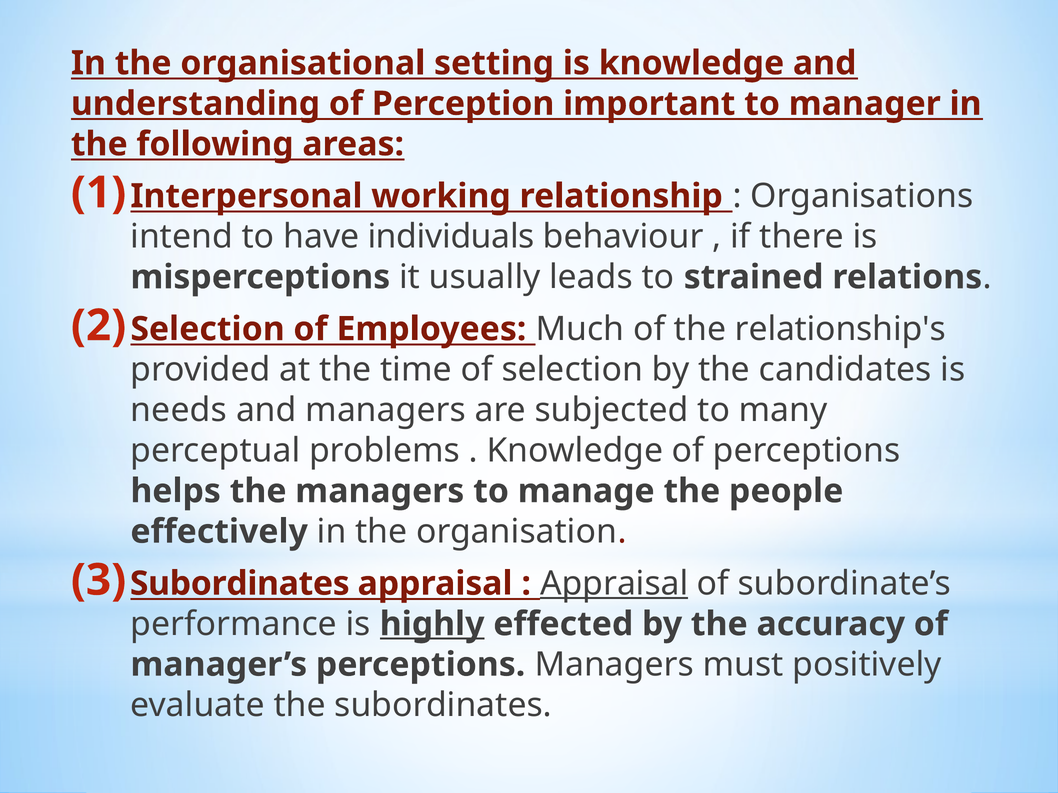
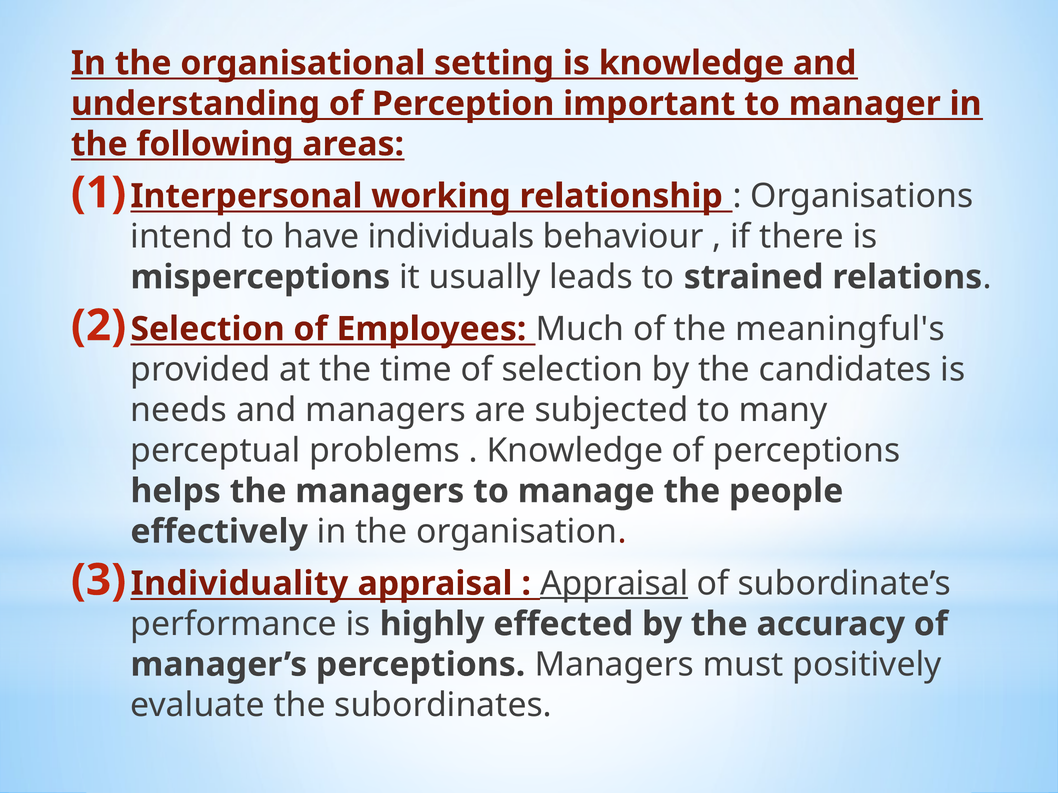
relationship's: relationship's -> meaningful's
Subordinates at (240, 584): Subordinates -> Individuality
highly underline: present -> none
